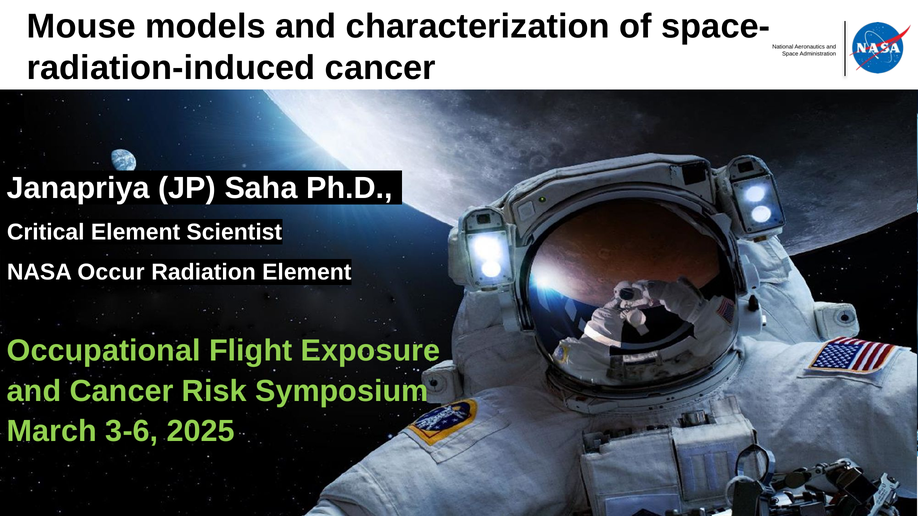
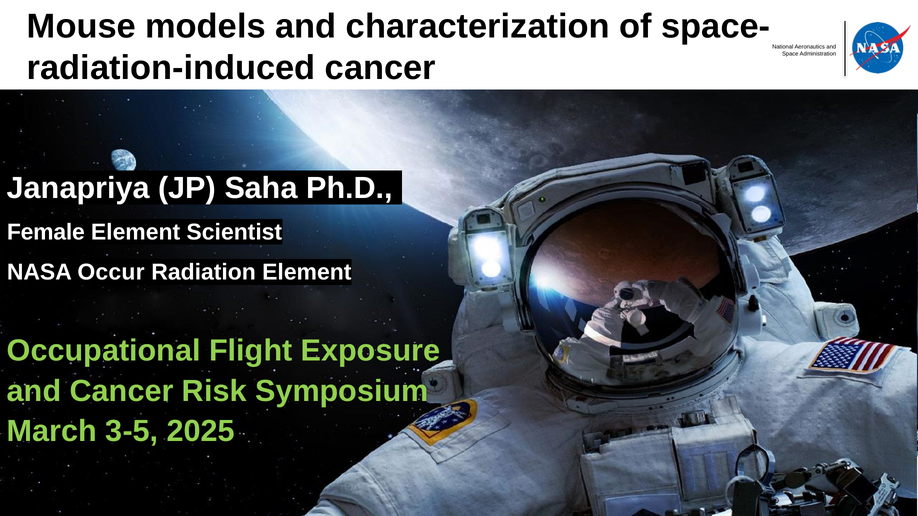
Critical: Critical -> Female
3-6: 3-6 -> 3-5
